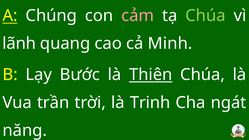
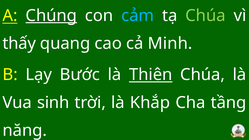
Chúng underline: none -> present
cảm colour: pink -> light blue
lãnh: lãnh -> thấy
trần: trần -> sinh
Trinh: Trinh -> Khắp
ngát: ngát -> tầng
